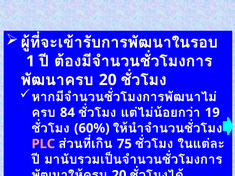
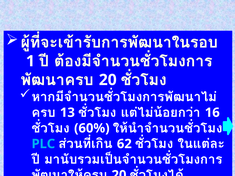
84: 84 -> 13
19: 19 -> 16
PLC colour: pink -> light blue
75: 75 -> 62
